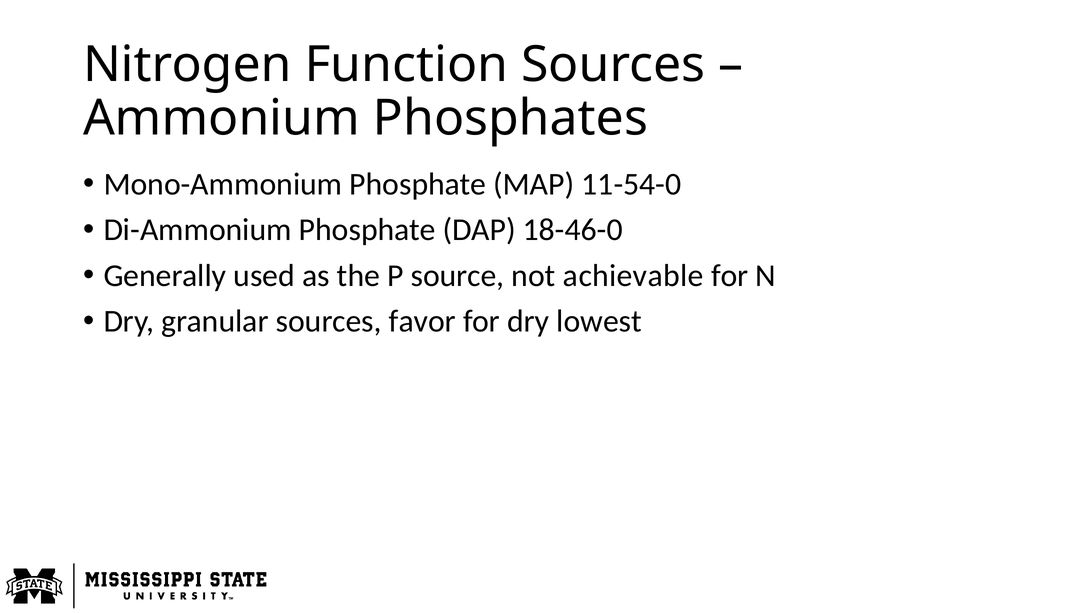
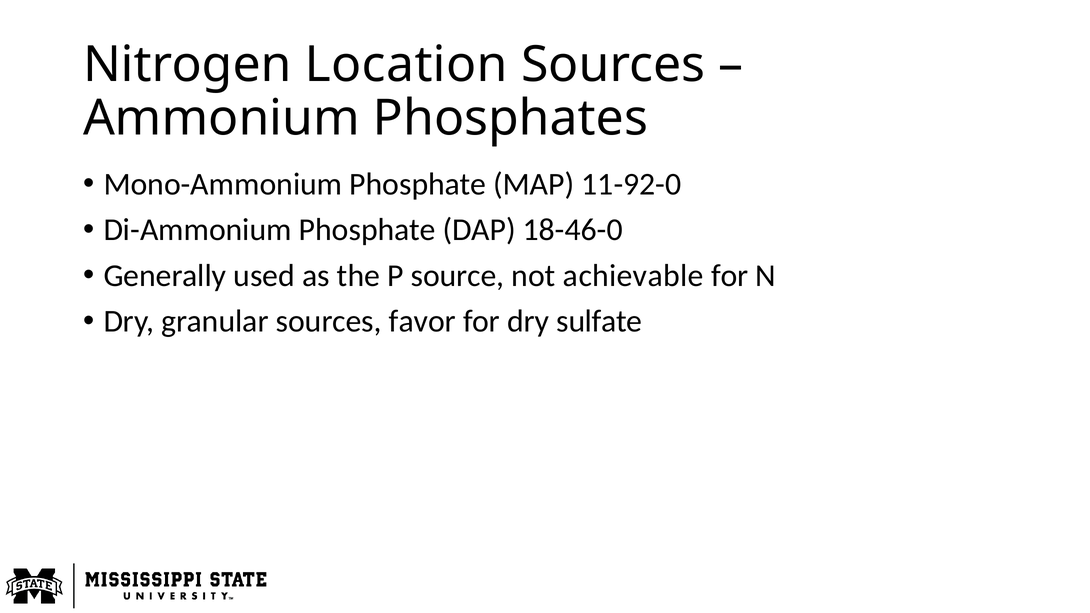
Function: Function -> Location
11-54-0: 11-54-0 -> 11-92-0
lowest: lowest -> sulfate
